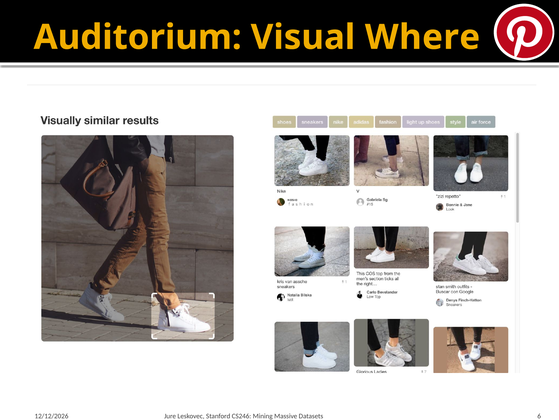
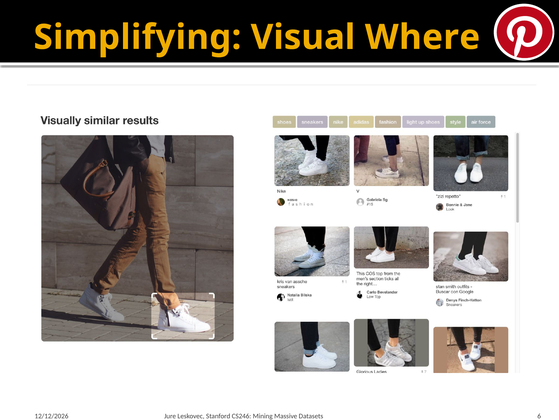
Auditorium: Auditorium -> Simplifying
